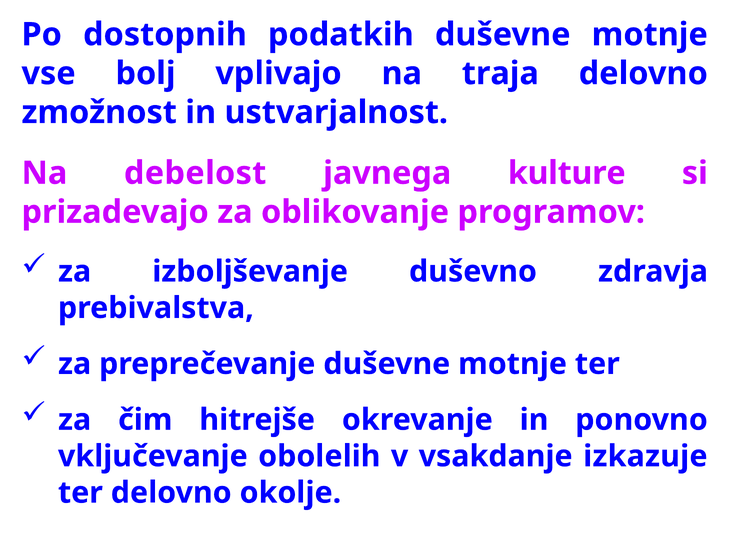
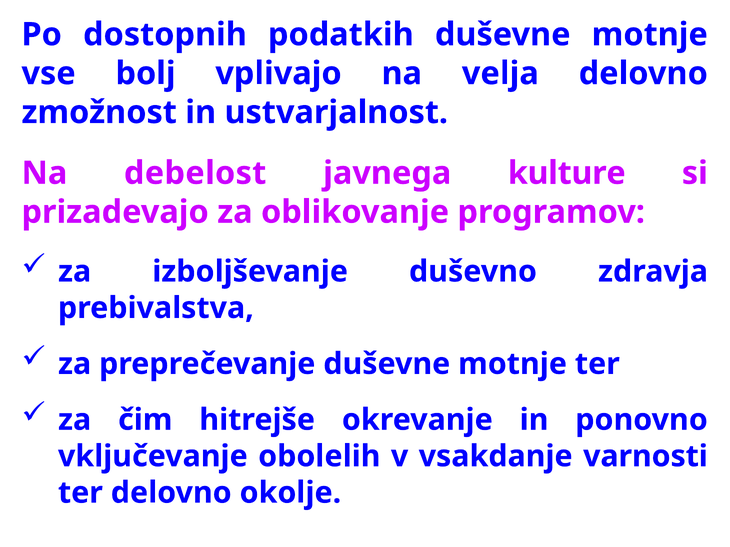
traja: traja -> velja
izkazuje: izkazuje -> varnosti
